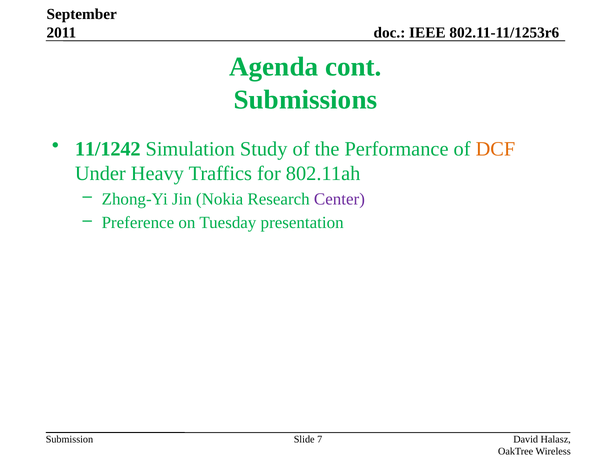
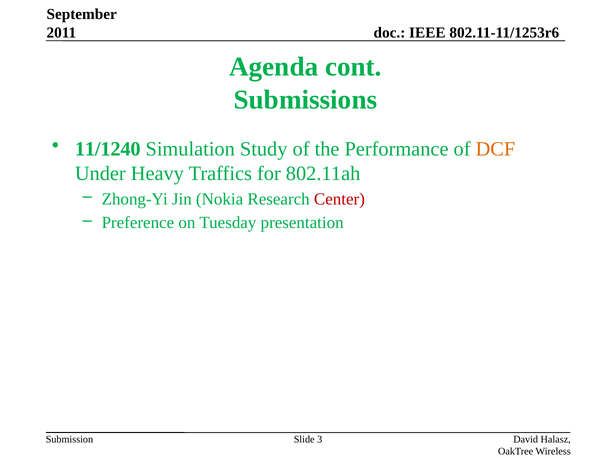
11/1242: 11/1242 -> 11/1240
Center colour: purple -> red
7: 7 -> 3
